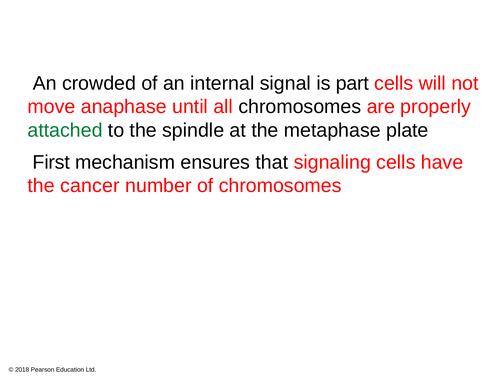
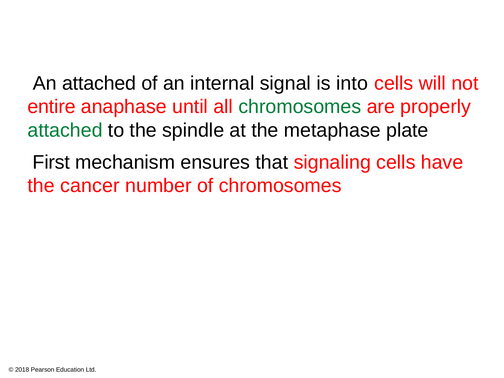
An crowded: crowded -> attached
part: part -> into
move: move -> entire
chromosomes at (300, 107) colour: black -> green
